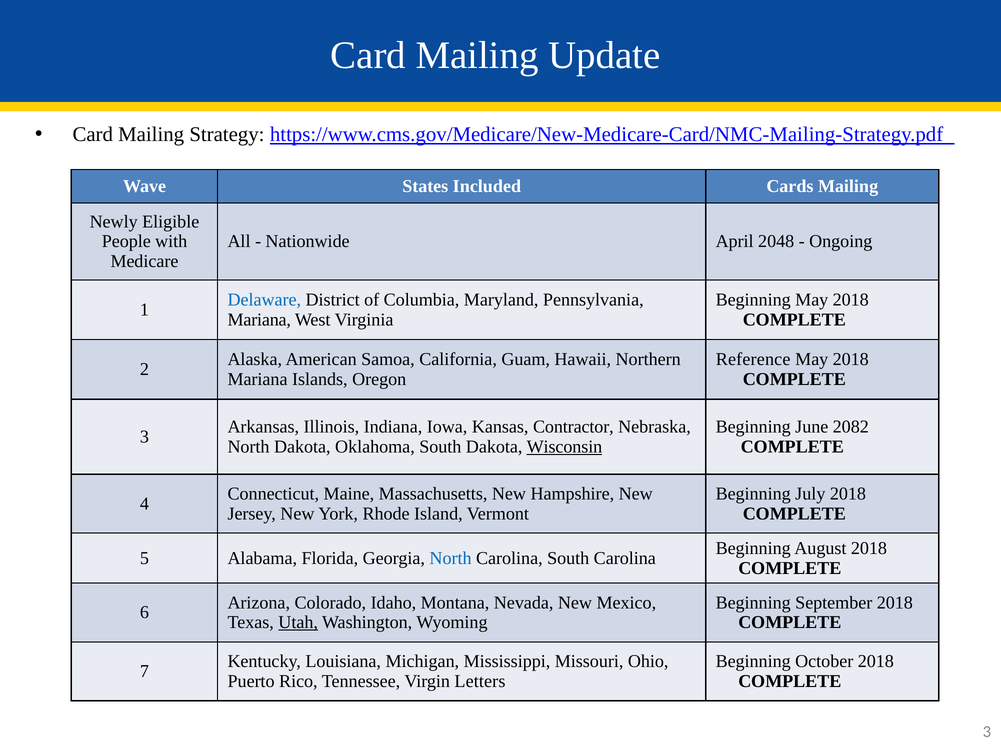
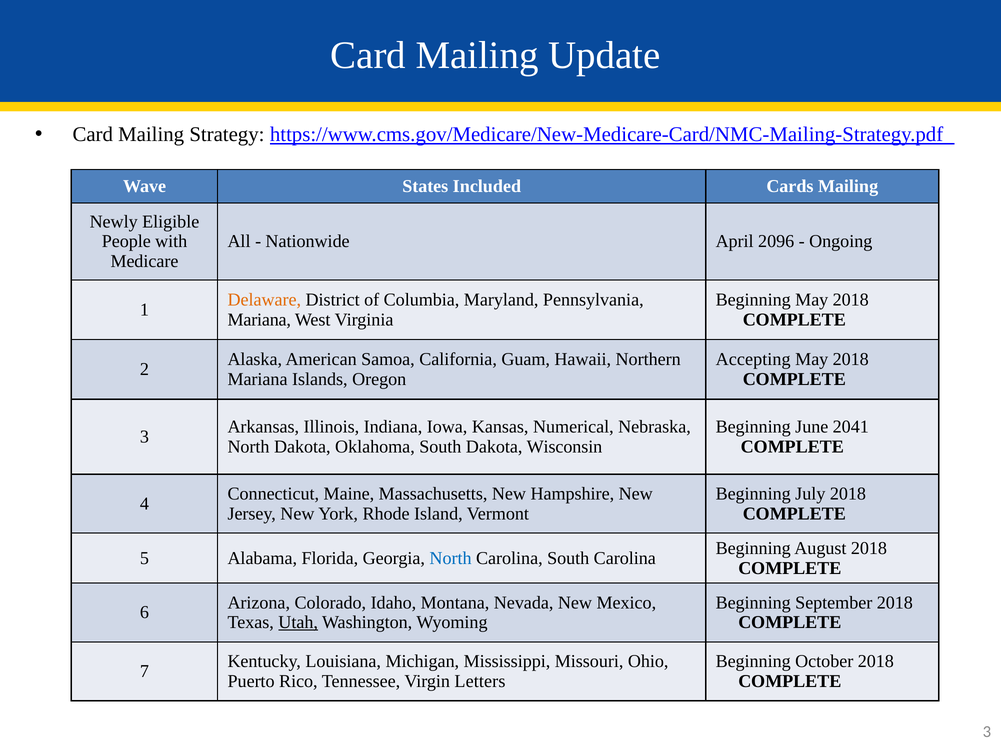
2048: 2048 -> 2096
Delaware colour: blue -> orange
Reference: Reference -> Accepting
Contractor: Contractor -> Numerical
2082: 2082 -> 2041
Wisconsin underline: present -> none
